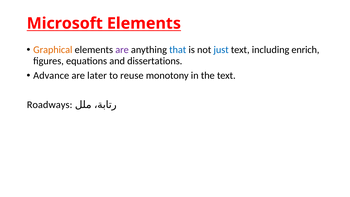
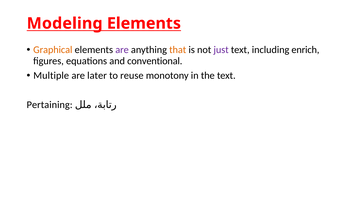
Microsoft: Microsoft -> Modeling
that colour: blue -> orange
just colour: blue -> purple
dissertations: dissertations -> conventional
Advance: Advance -> Multiple
Roadways: Roadways -> Pertaining
